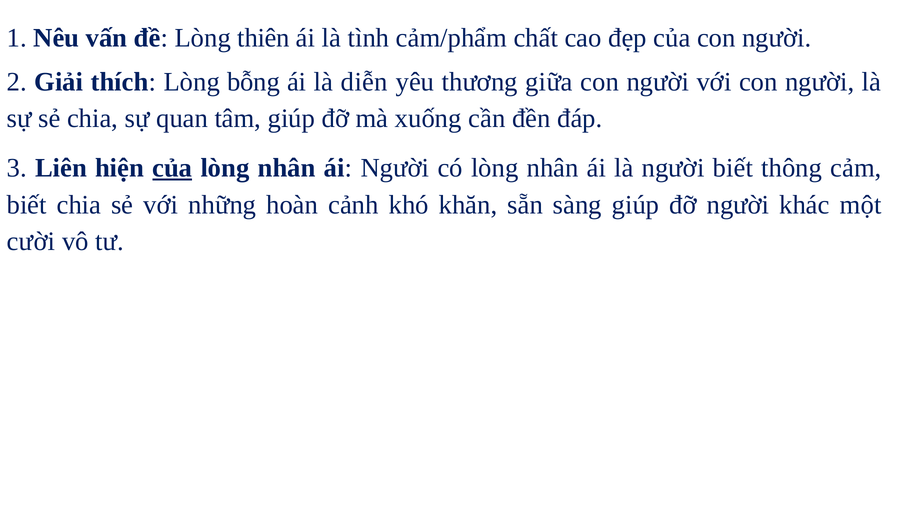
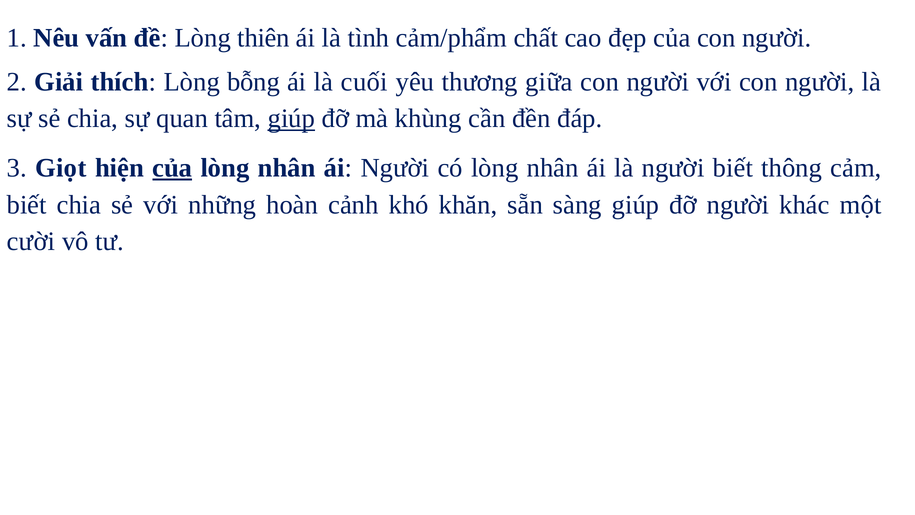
diễn: diễn -> cuối
giúp at (291, 119) underline: none -> present
xuống: xuống -> khùng
Liên: Liên -> Giọt
